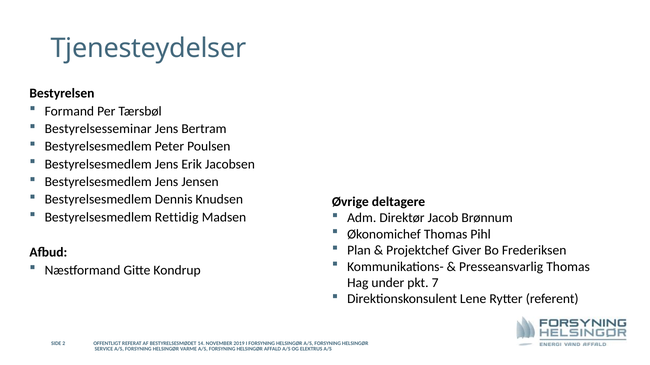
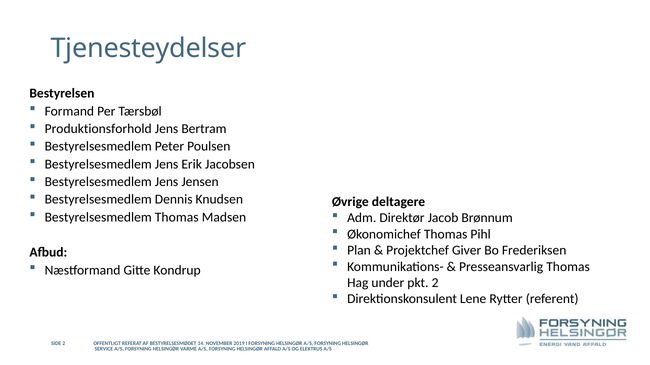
Bestyrelsesseminar: Bestyrelsesseminar -> Produktionsforhold
Bestyrelsesmedlem Rettidig: Rettidig -> Thomas
pkt 7: 7 -> 2
